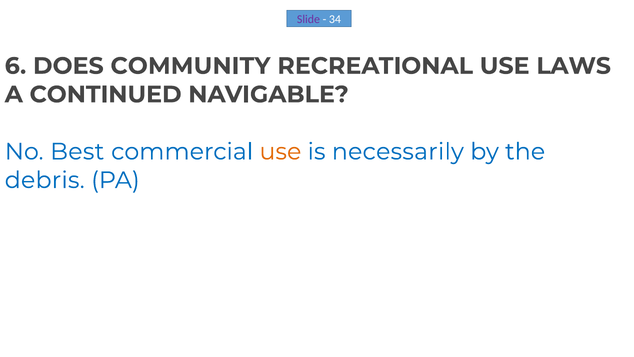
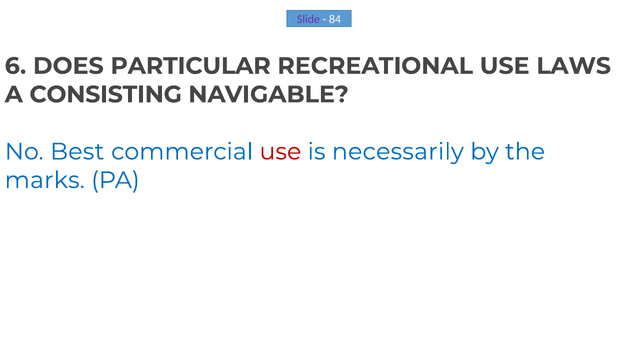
34: 34 -> 84
COMMUNITY: COMMUNITY -> PARTICULAR
CONTINUED: CONTINUED -> CONSISTING
use at (280, 151) colour: orange -> red
debris: debris -> marks
